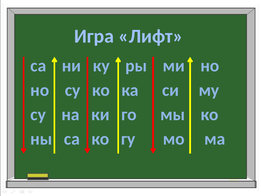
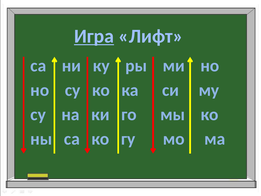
Игра underline: none -> present
